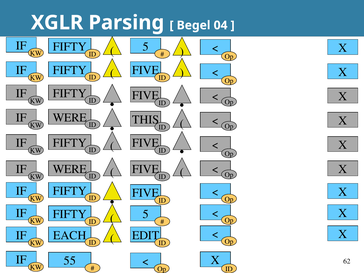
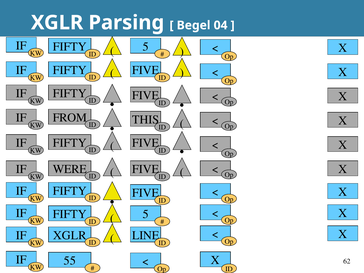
WERE at (70, 118): WERE -> FROM
EACH at (70, 235): EACH -> XGLR
EDIT: EDIT -> LINE
